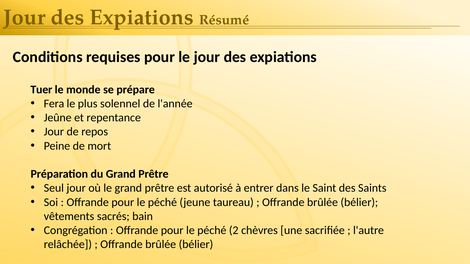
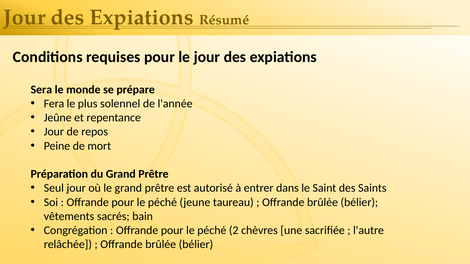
Tuer: Tuer -> Sera
